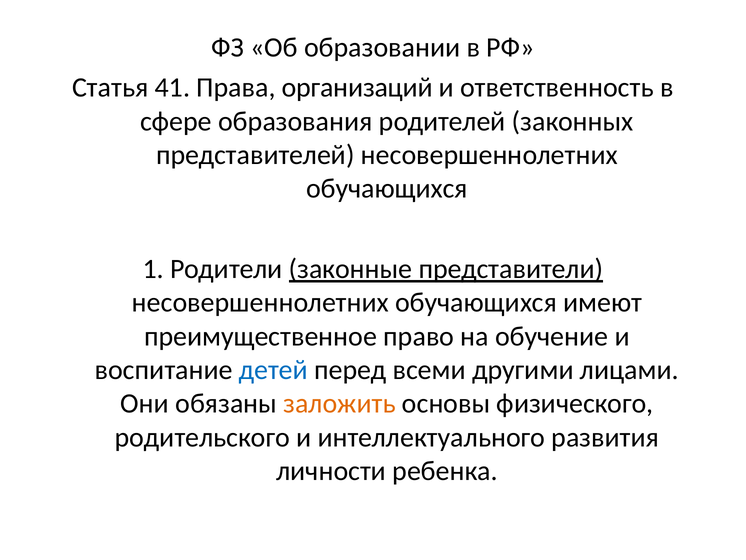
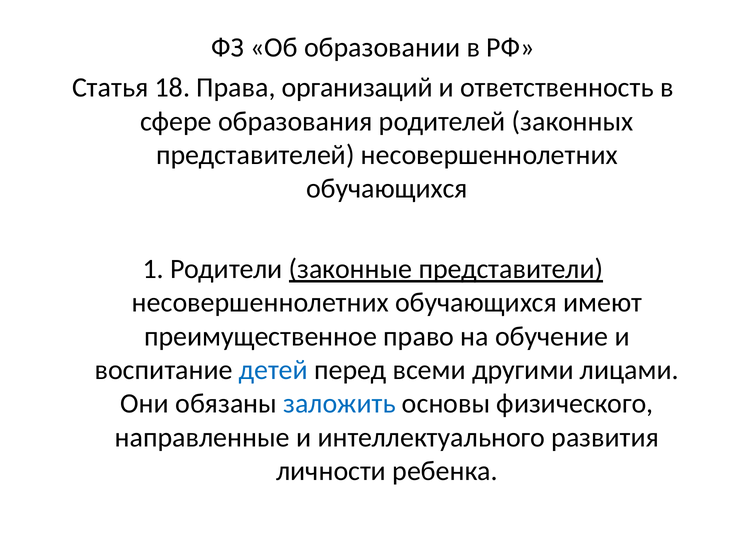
41: 41 -> 18
заложить colour: orange -> blue
родительского: родительского -> направленные
